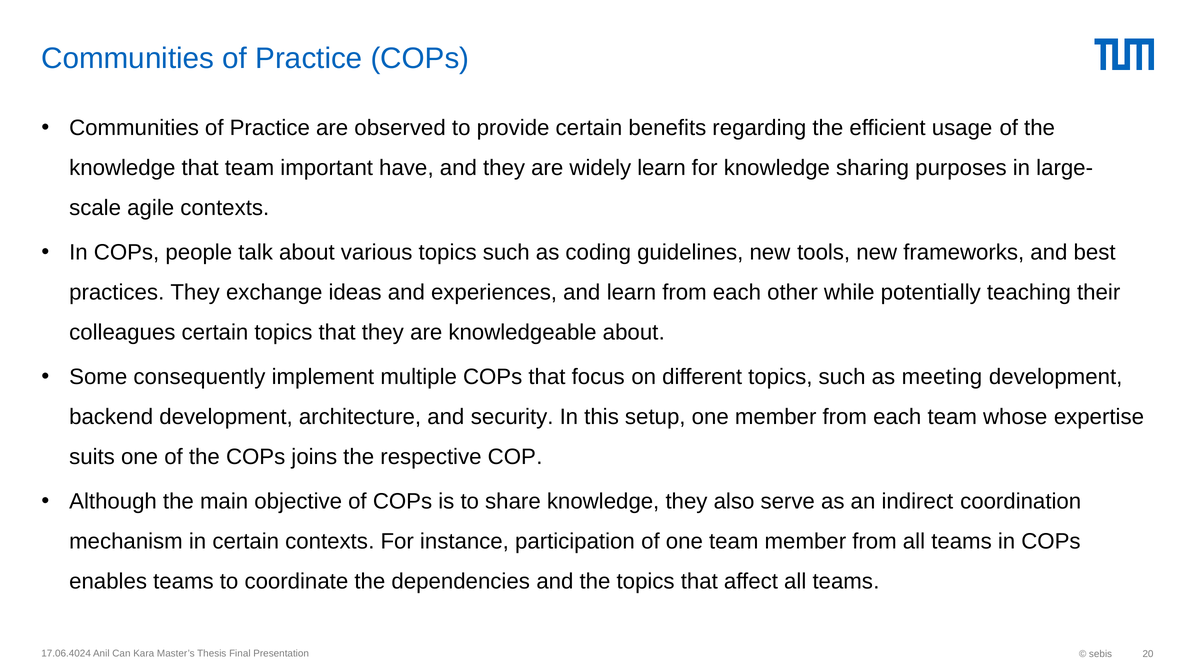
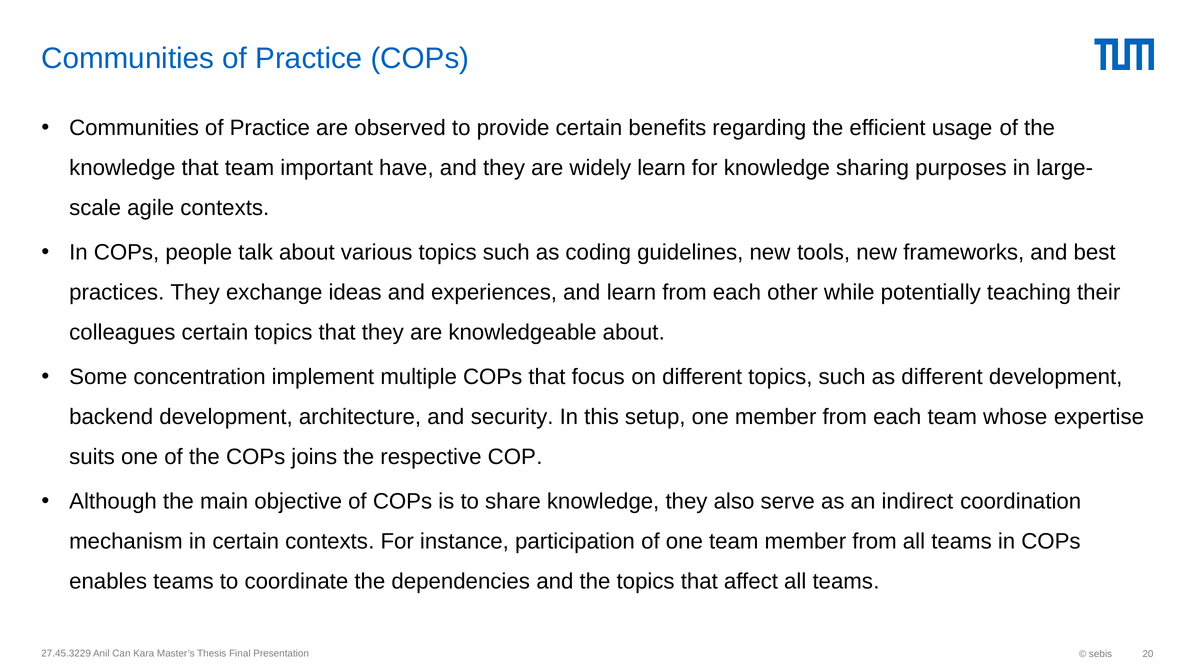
consequently: consequently -> concentration
as meeting: meeting -> different
17.06.4024: 17.06.4024 -> 27.45.3229
